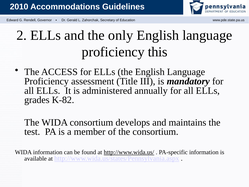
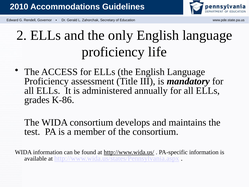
this: this -> life
K-82: K-82 -> K-86
